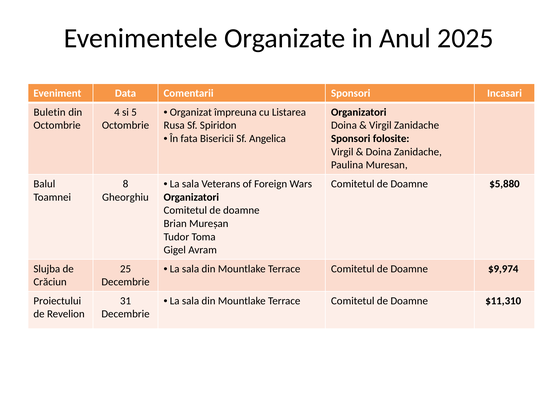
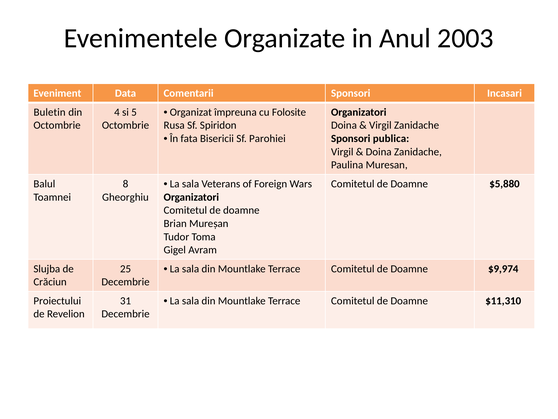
2025: 2025 -> 2003
Listarea: Listarea -> Folosite
Angelica: Angelica -> Parohiei
folosite: folosite -> publica
